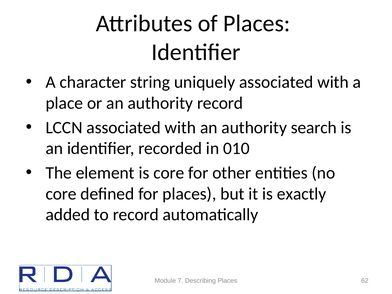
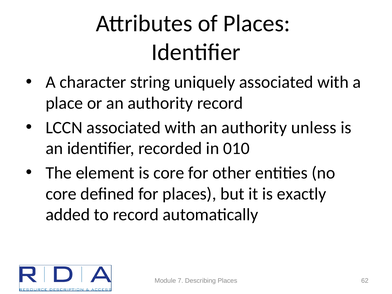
search: search -> unless
